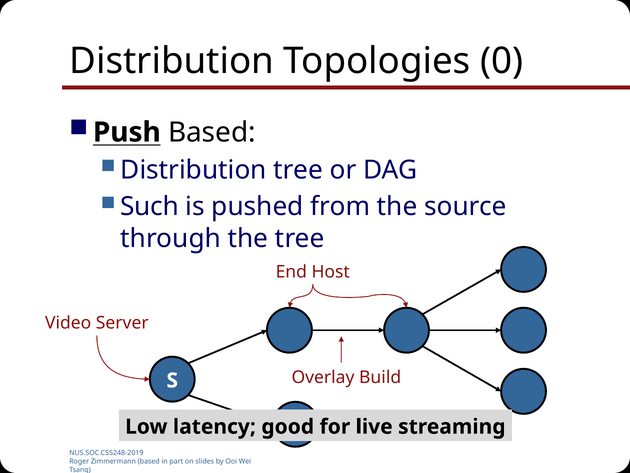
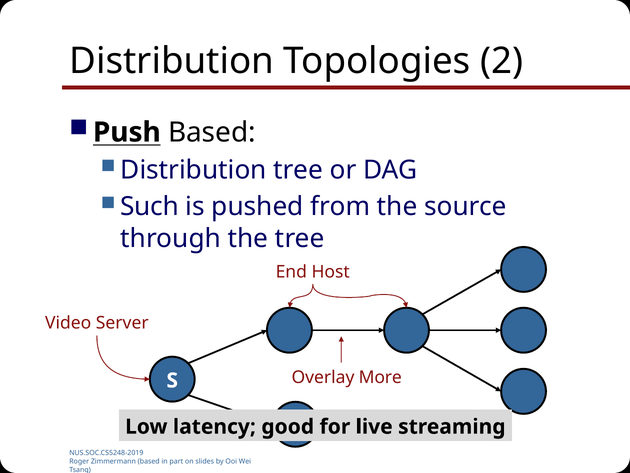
0: 0 -> 2
Build: Build -> More
